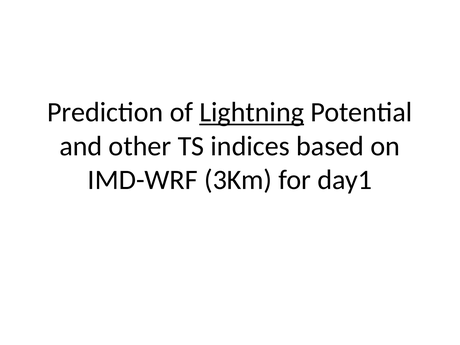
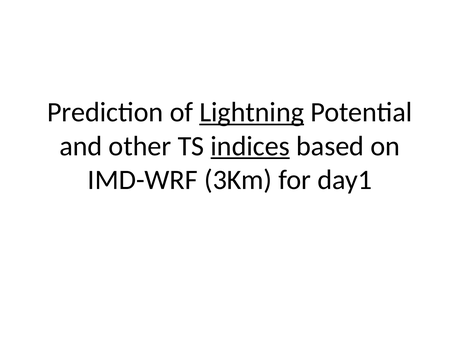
indices underline: none -> present
